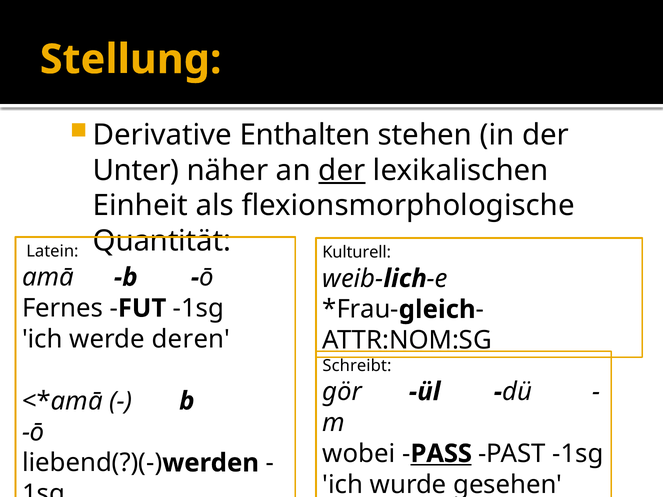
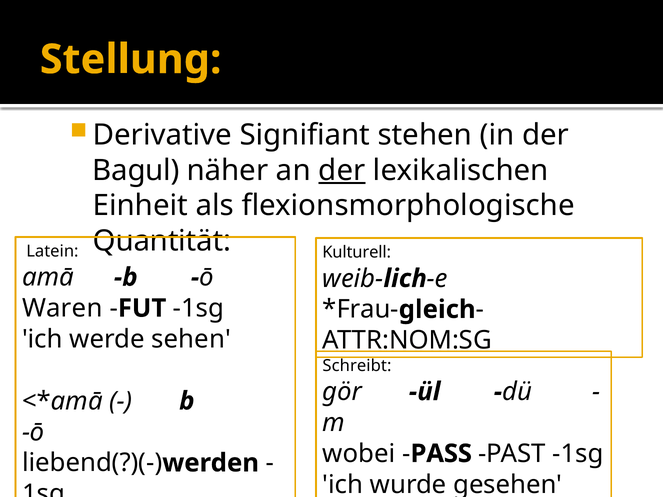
Enthalten: Enthalten -> Signifiant
Unter: Unter -> Bagul
Fernes: Fernes -> Waren
deren: deren -> sehen
PASS underline: present -> none
